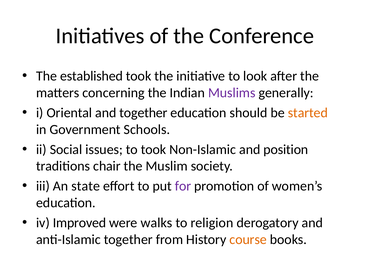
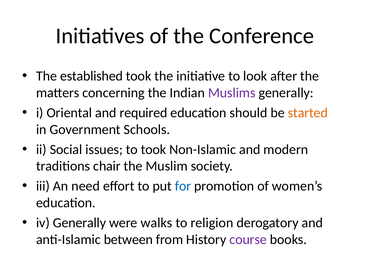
and together: together -> required
position: position -> modern
state: state -> need
for colour: purple -> blue
iv Improved: Improved -> Generally
anti-Islamic together: together -> between
course colour: orange -> purple
